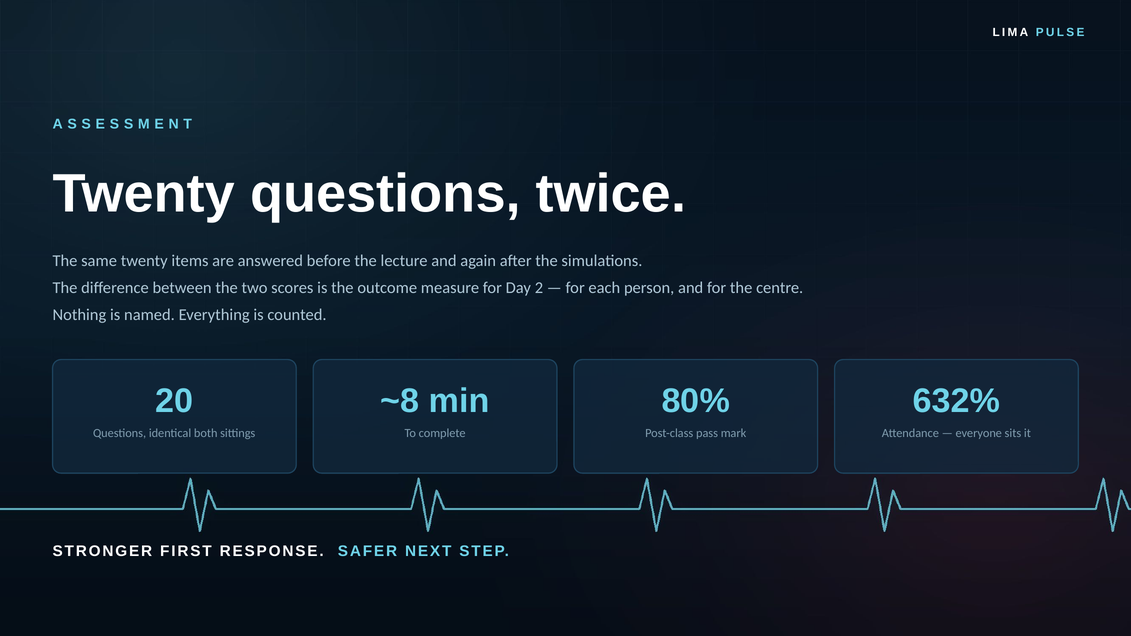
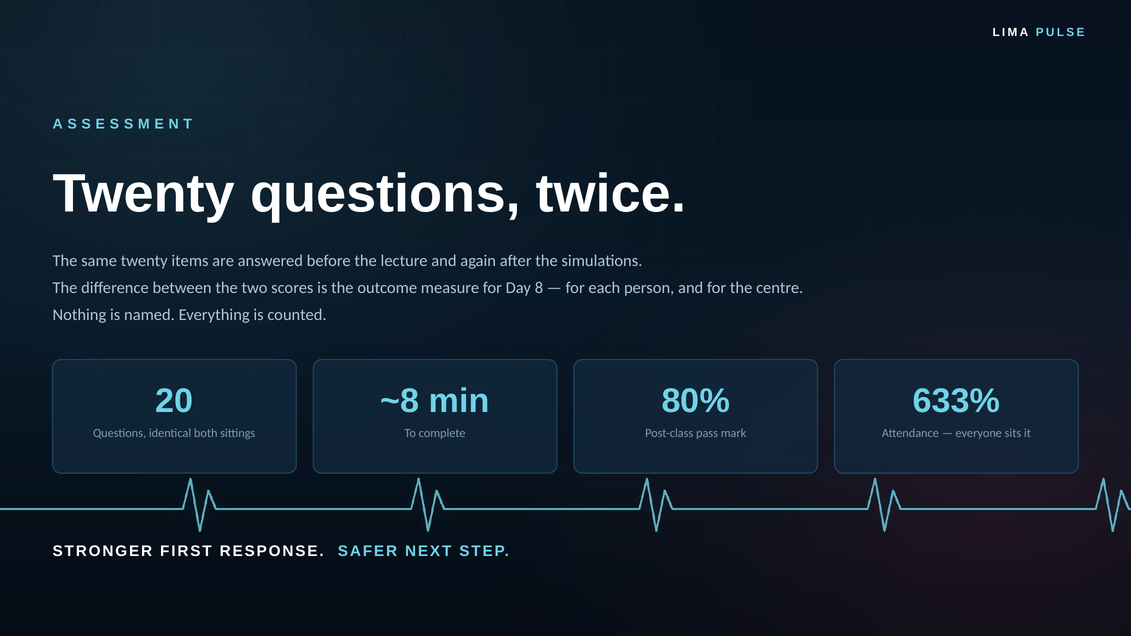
2: 2 -> 8
632%: 632% -> 633%
